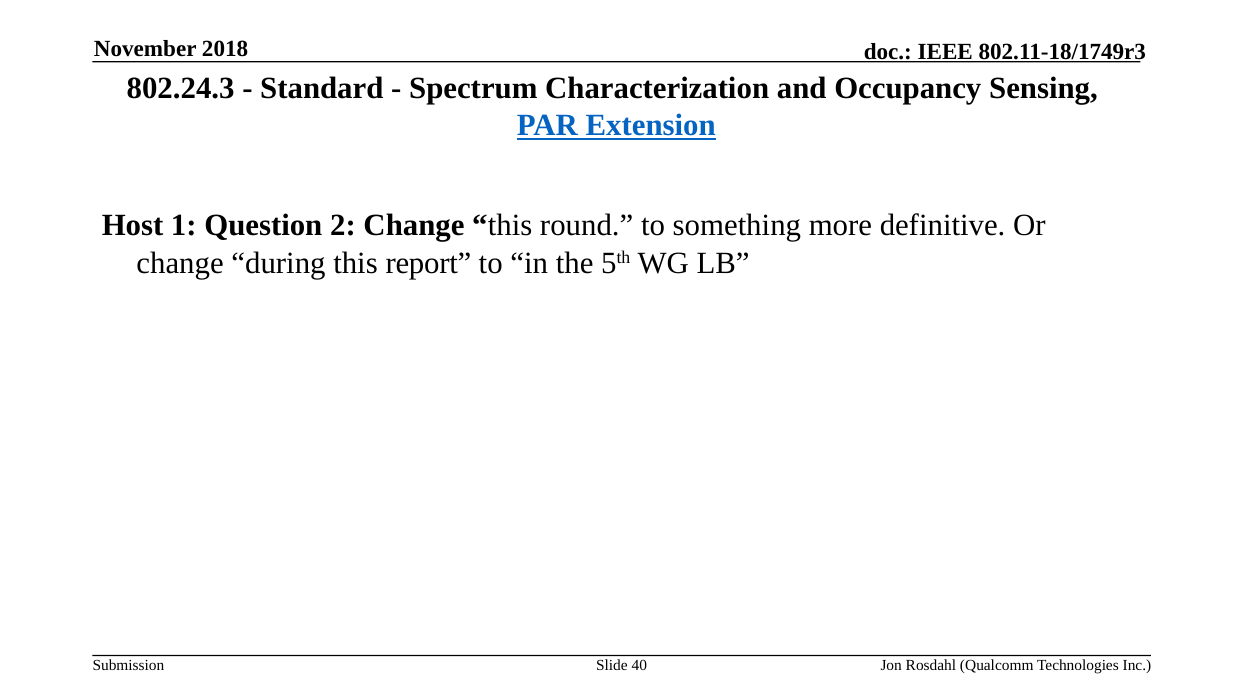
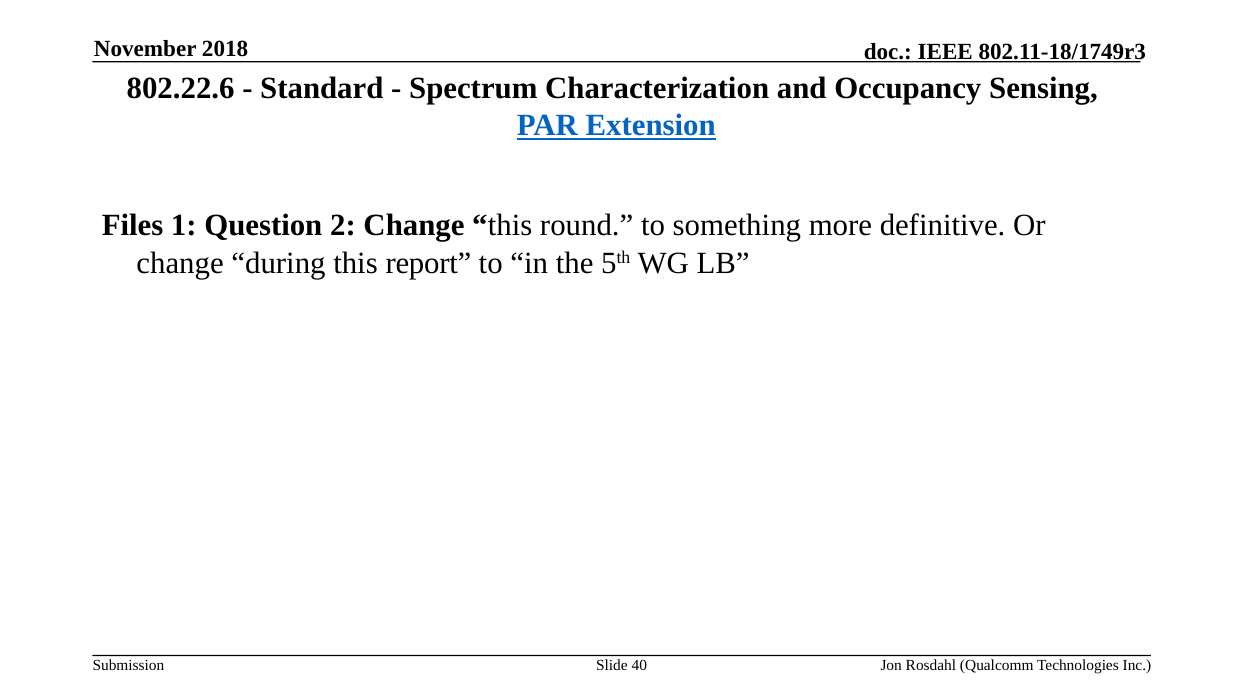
802.24.3: 802.24.3 -> 802.22.6
Host: Host -> Files
